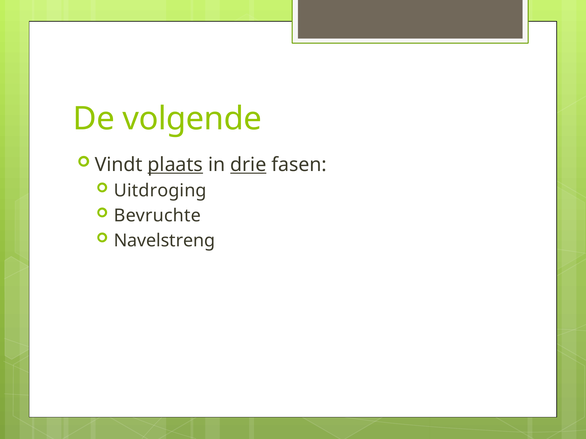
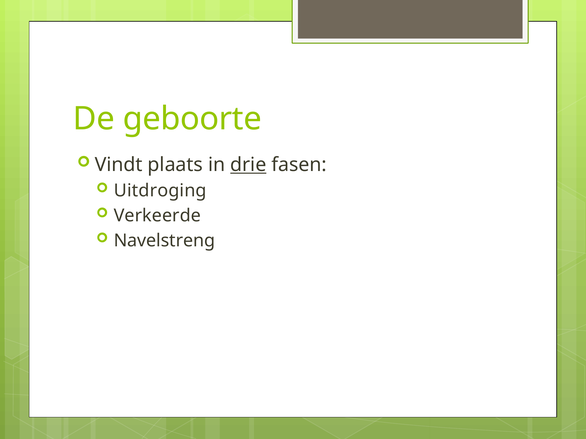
volgende: volgende -> geboorte
plaats underline: present -> none
Bevruchte: Bevruchte -> Verkeerde
